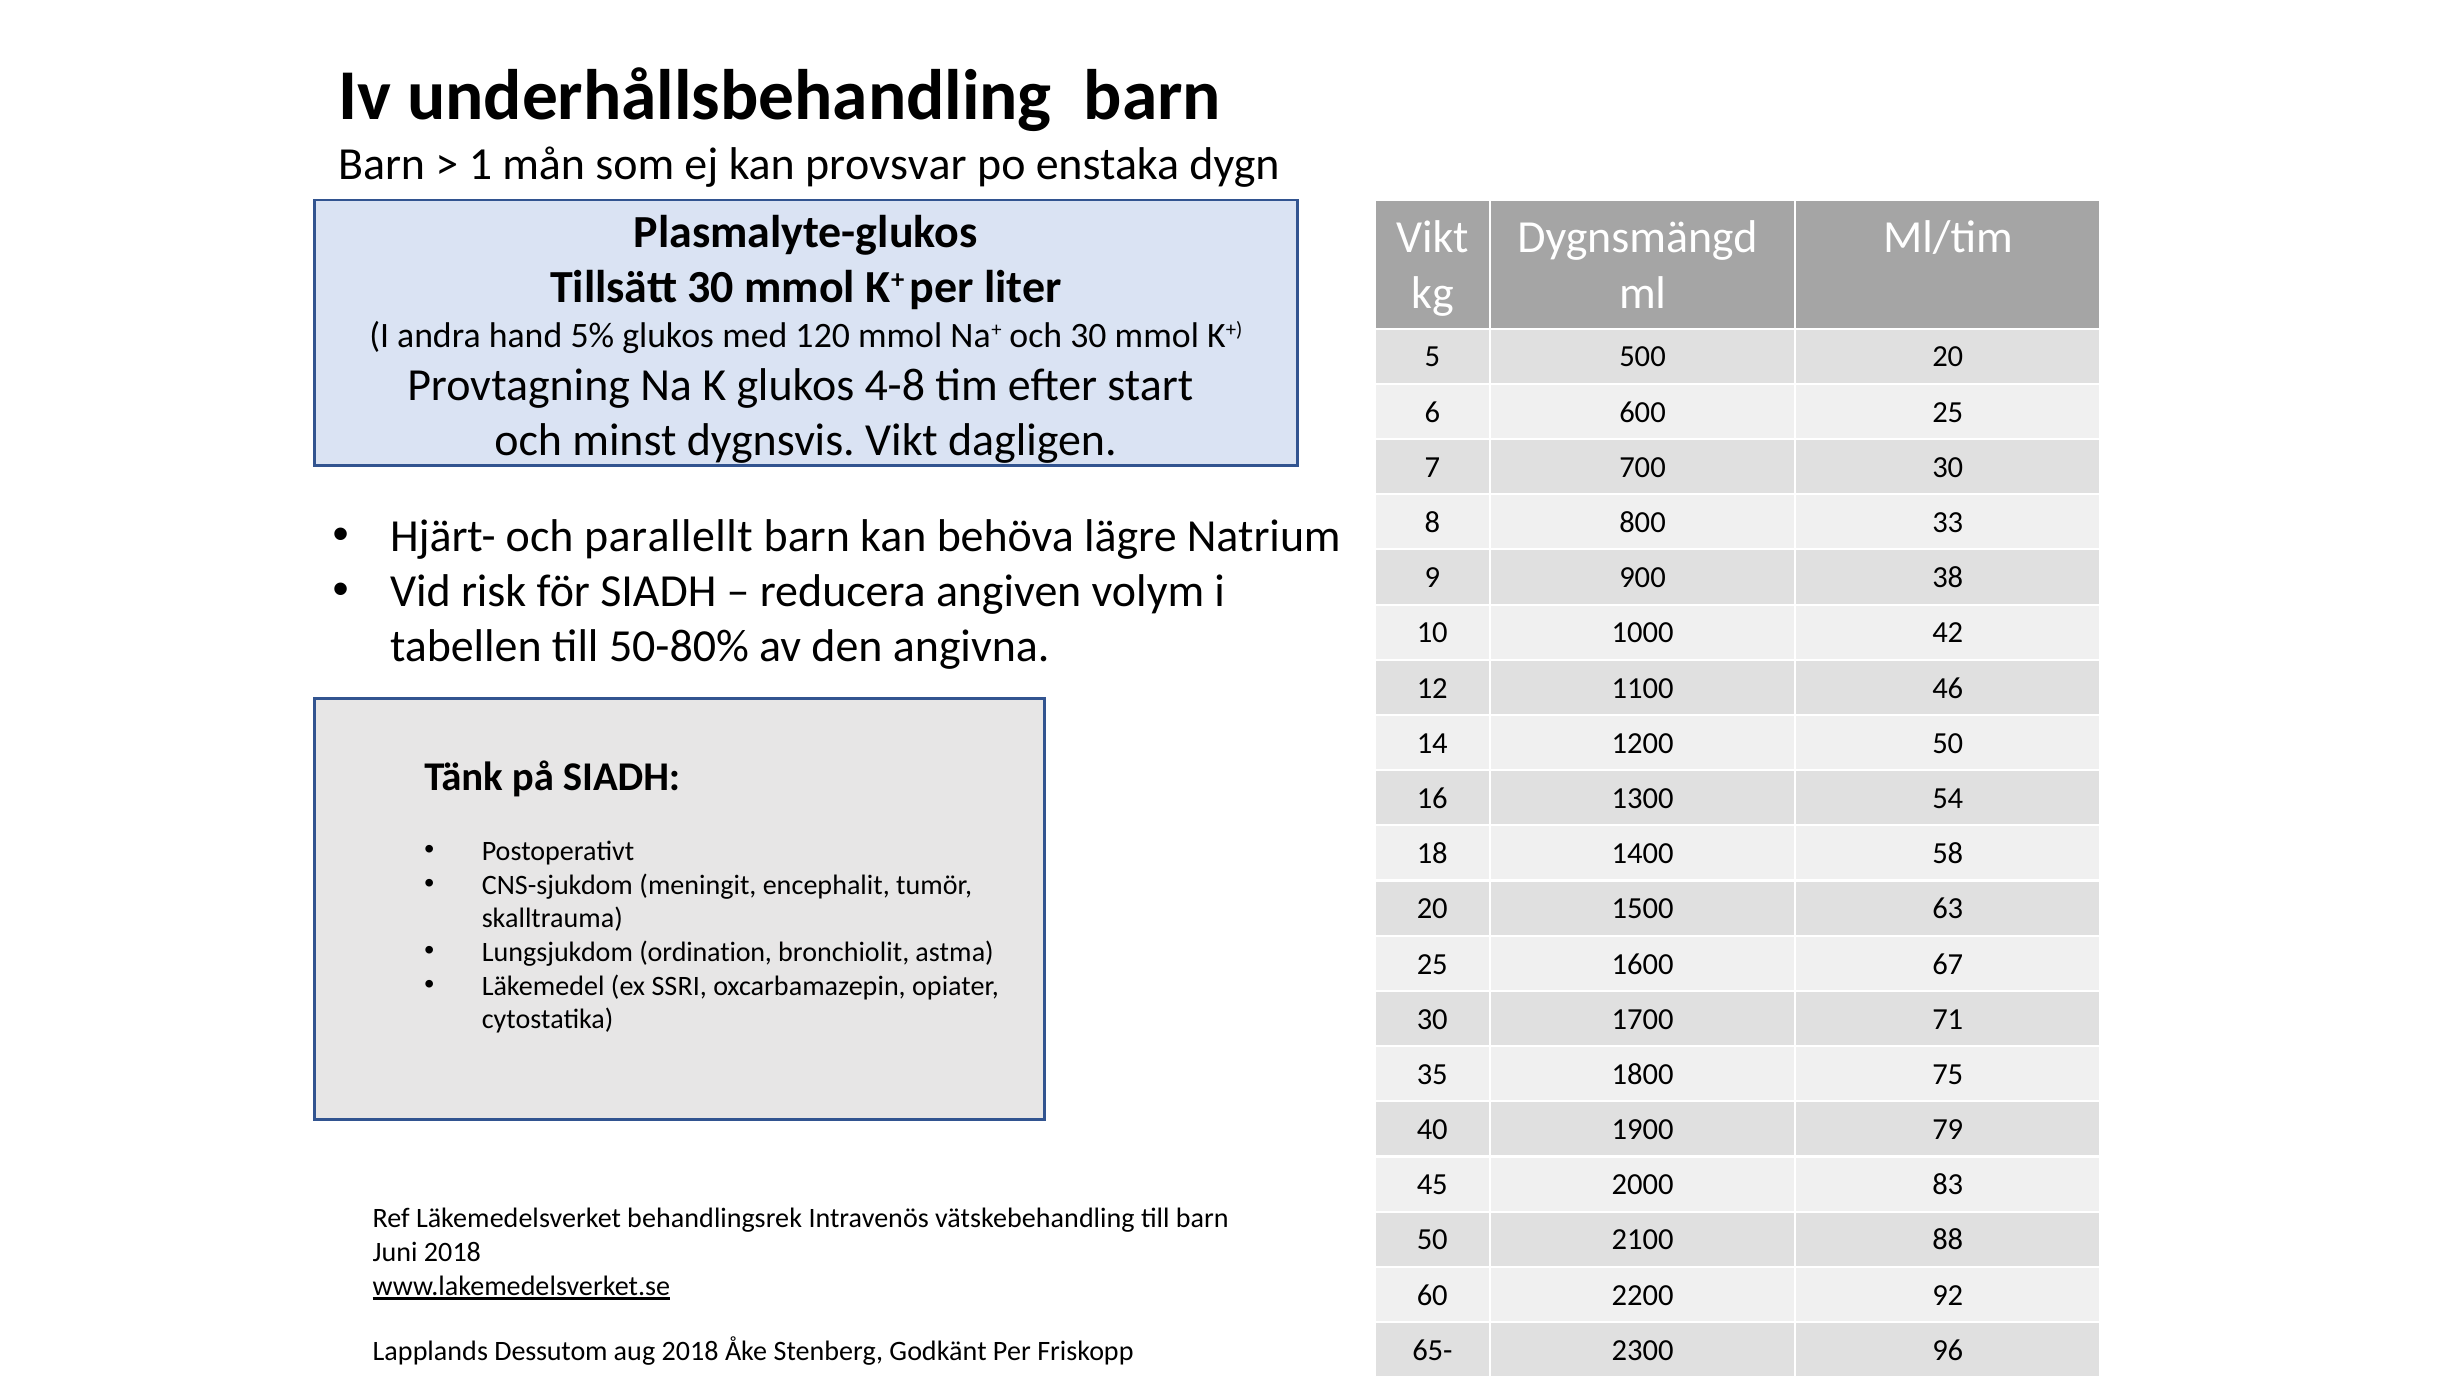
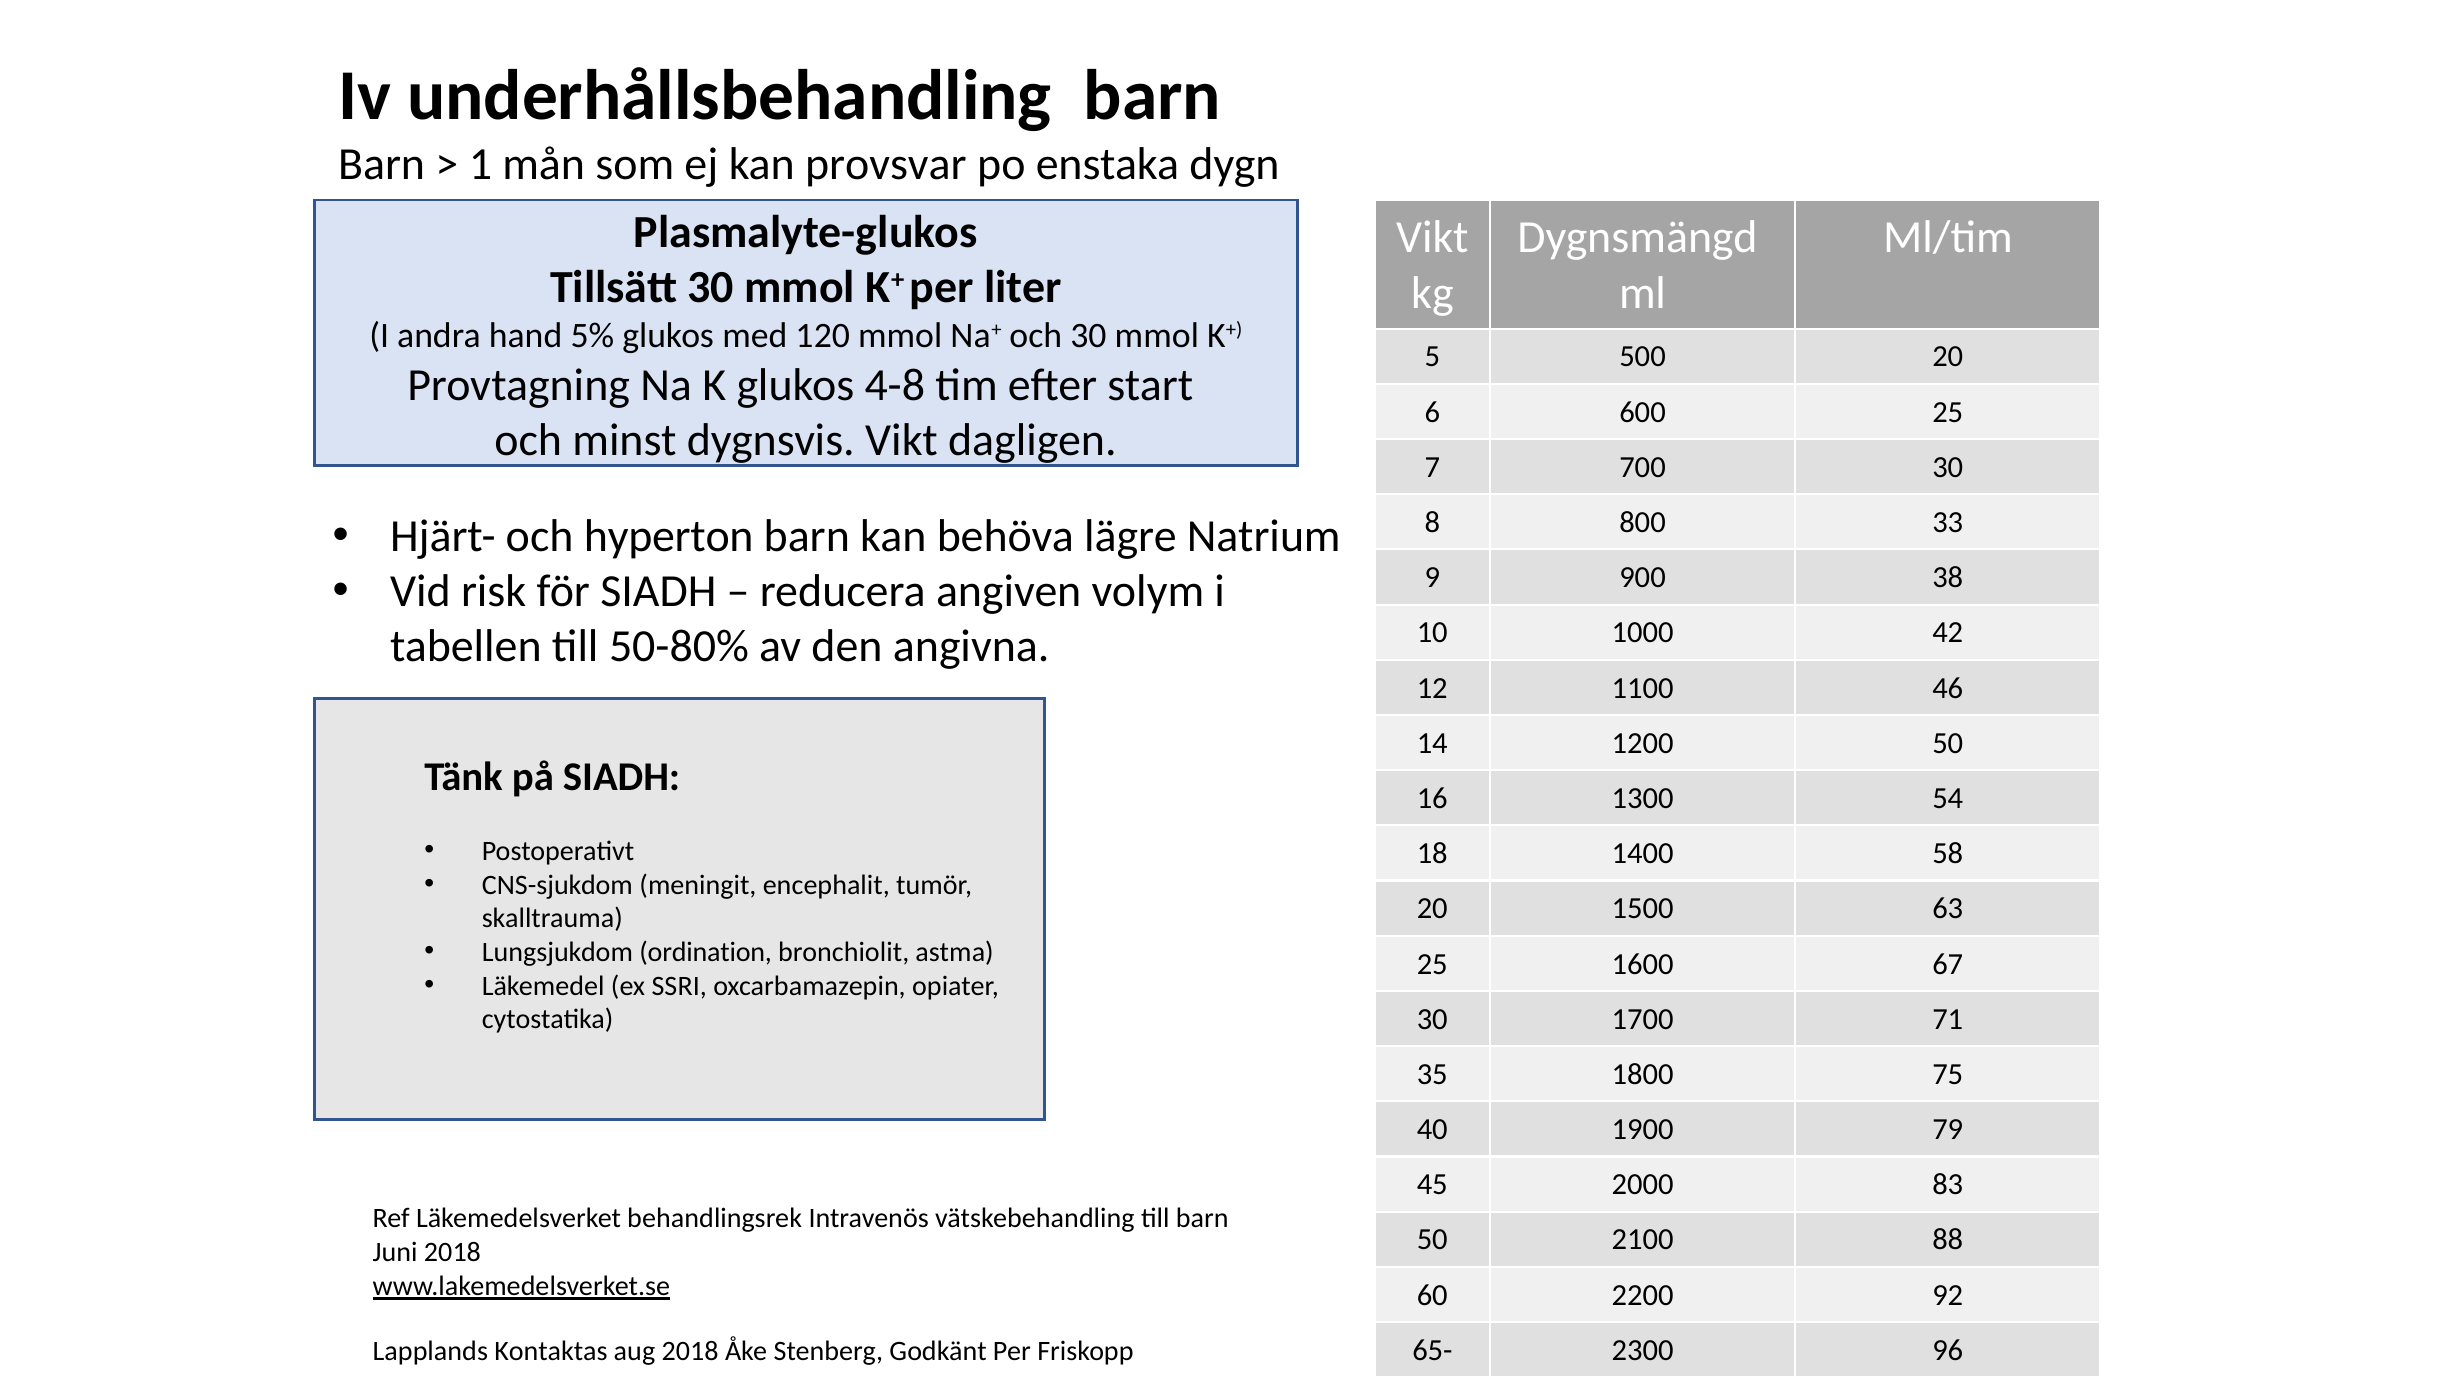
parallellt: parallellt -> hyperton
Dessutom: Dessutom -> Kontaktas
